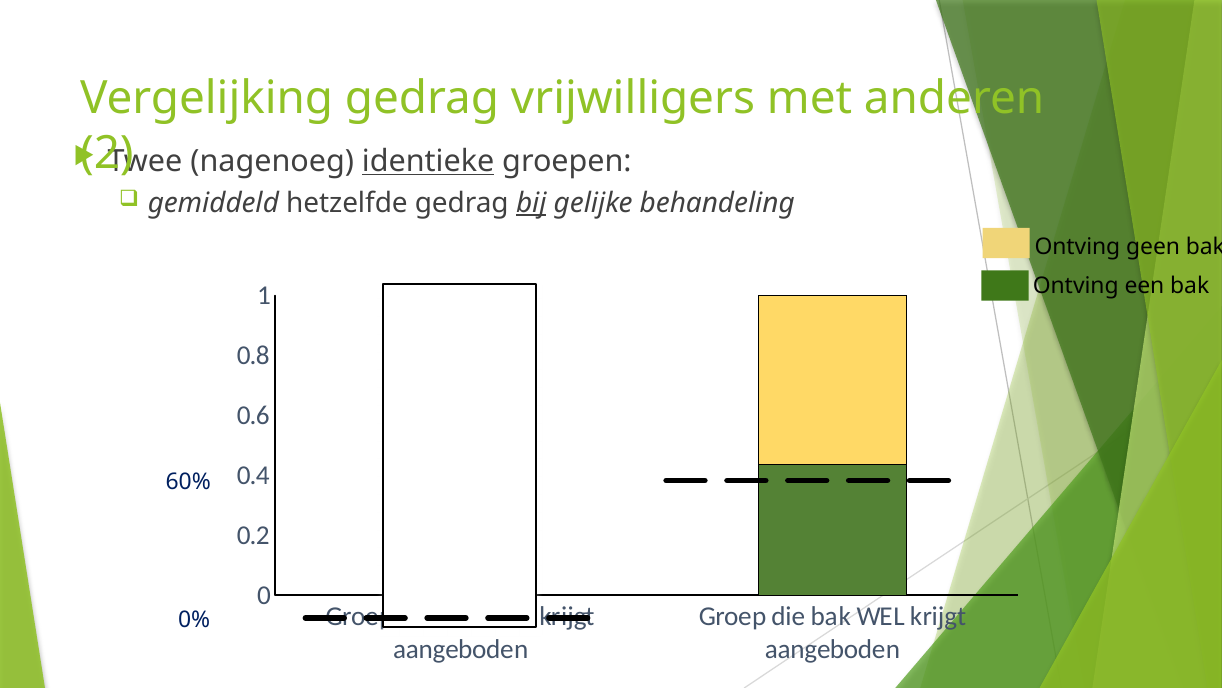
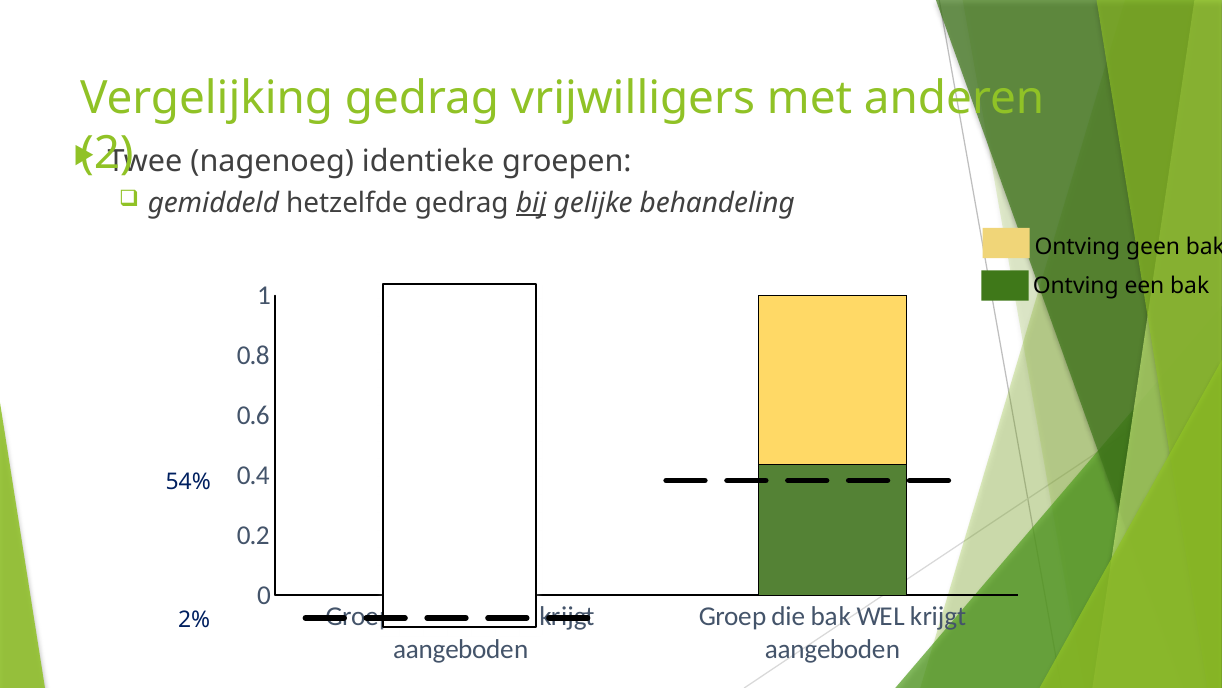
identieke underline: present -> none
60%: 60% -> 54%
0%: 0% -> 2%
